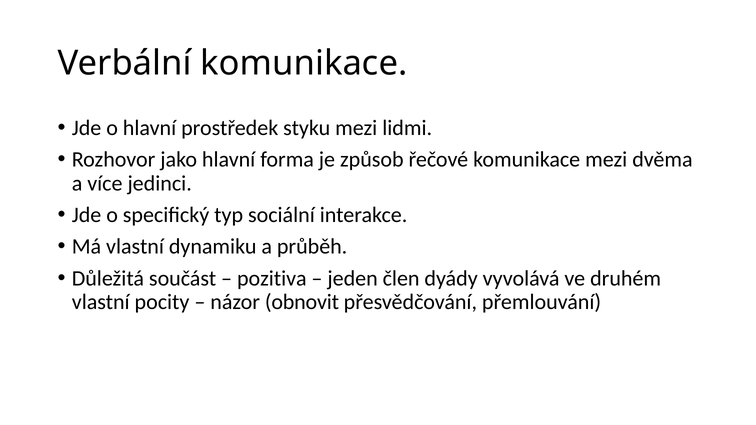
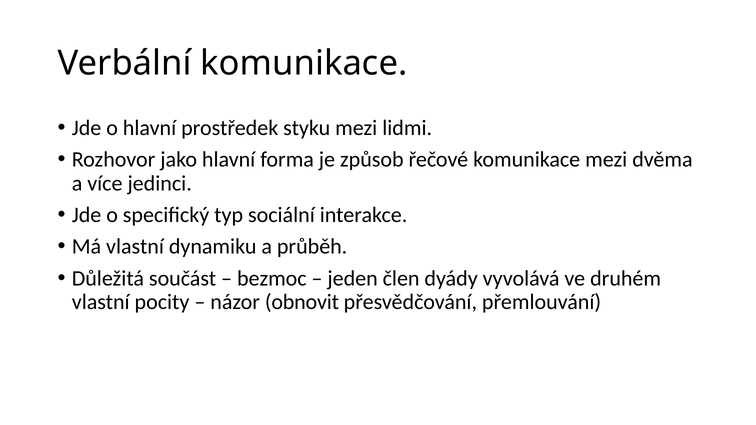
pozitiva: pozitiva -> bezmoc
